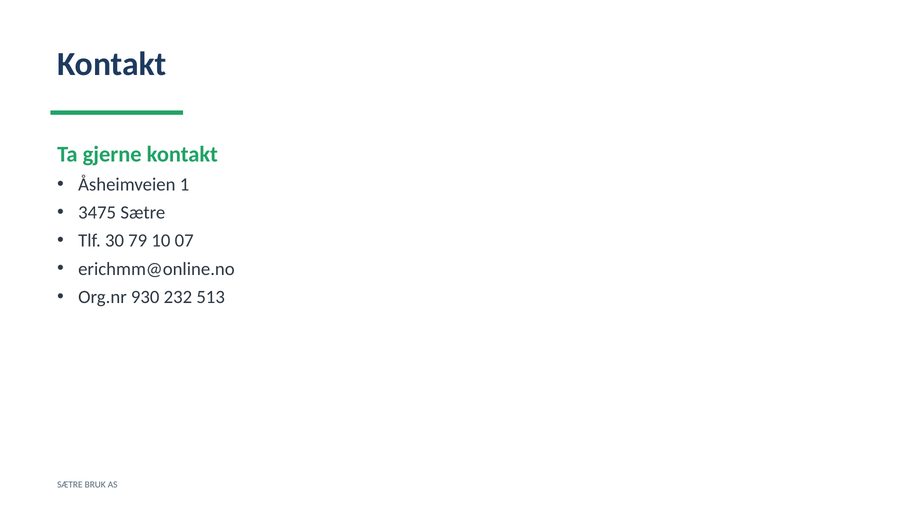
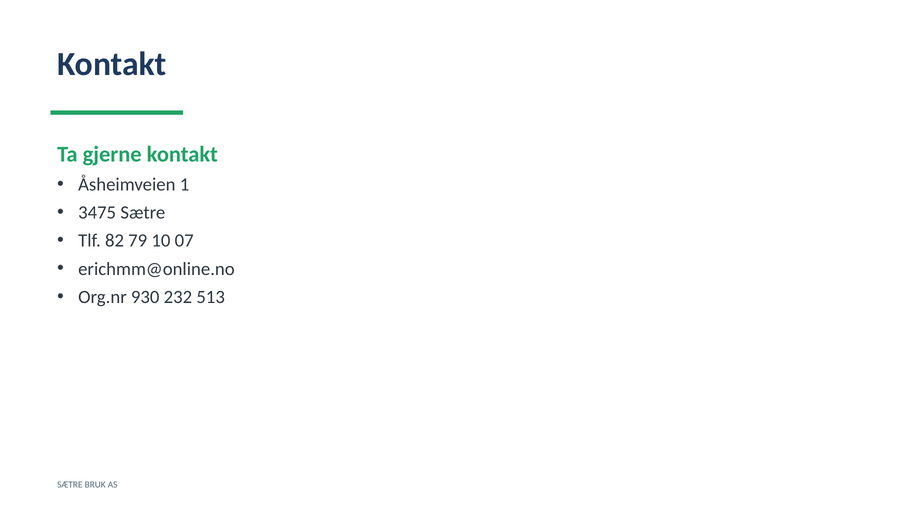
30: 30 -> 82
